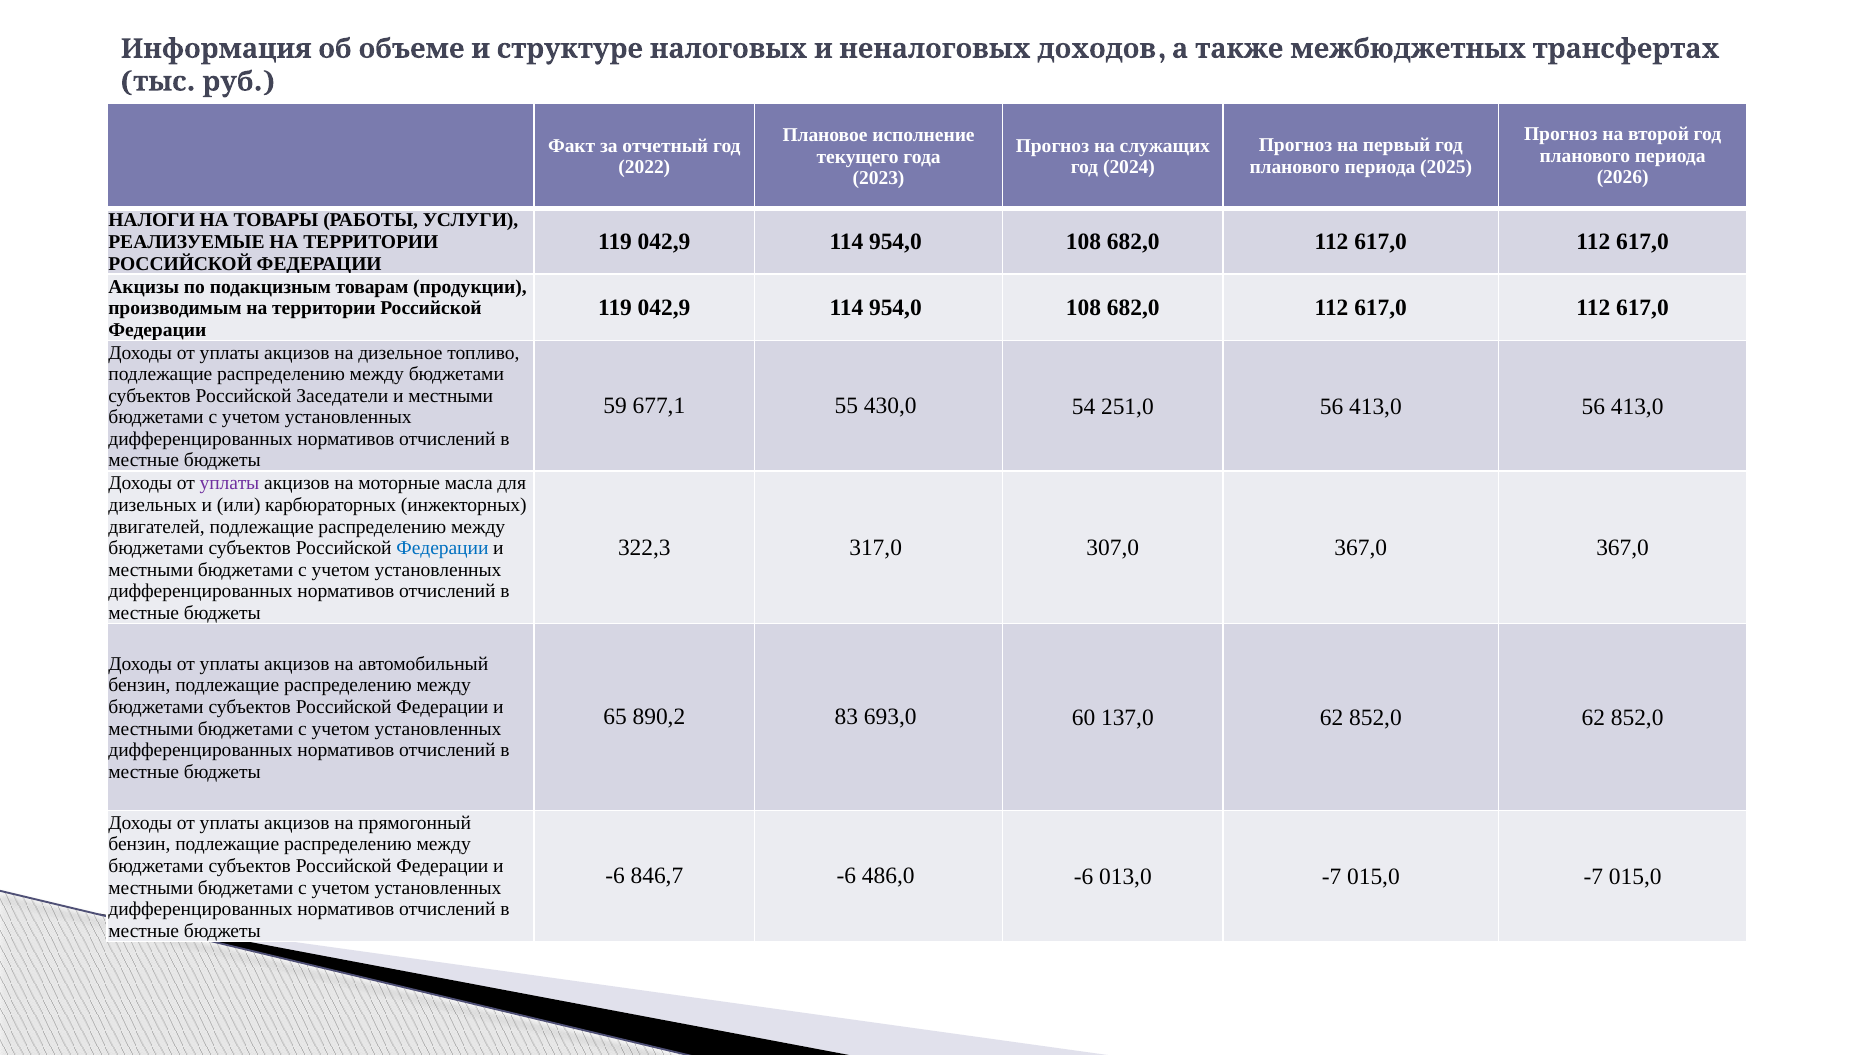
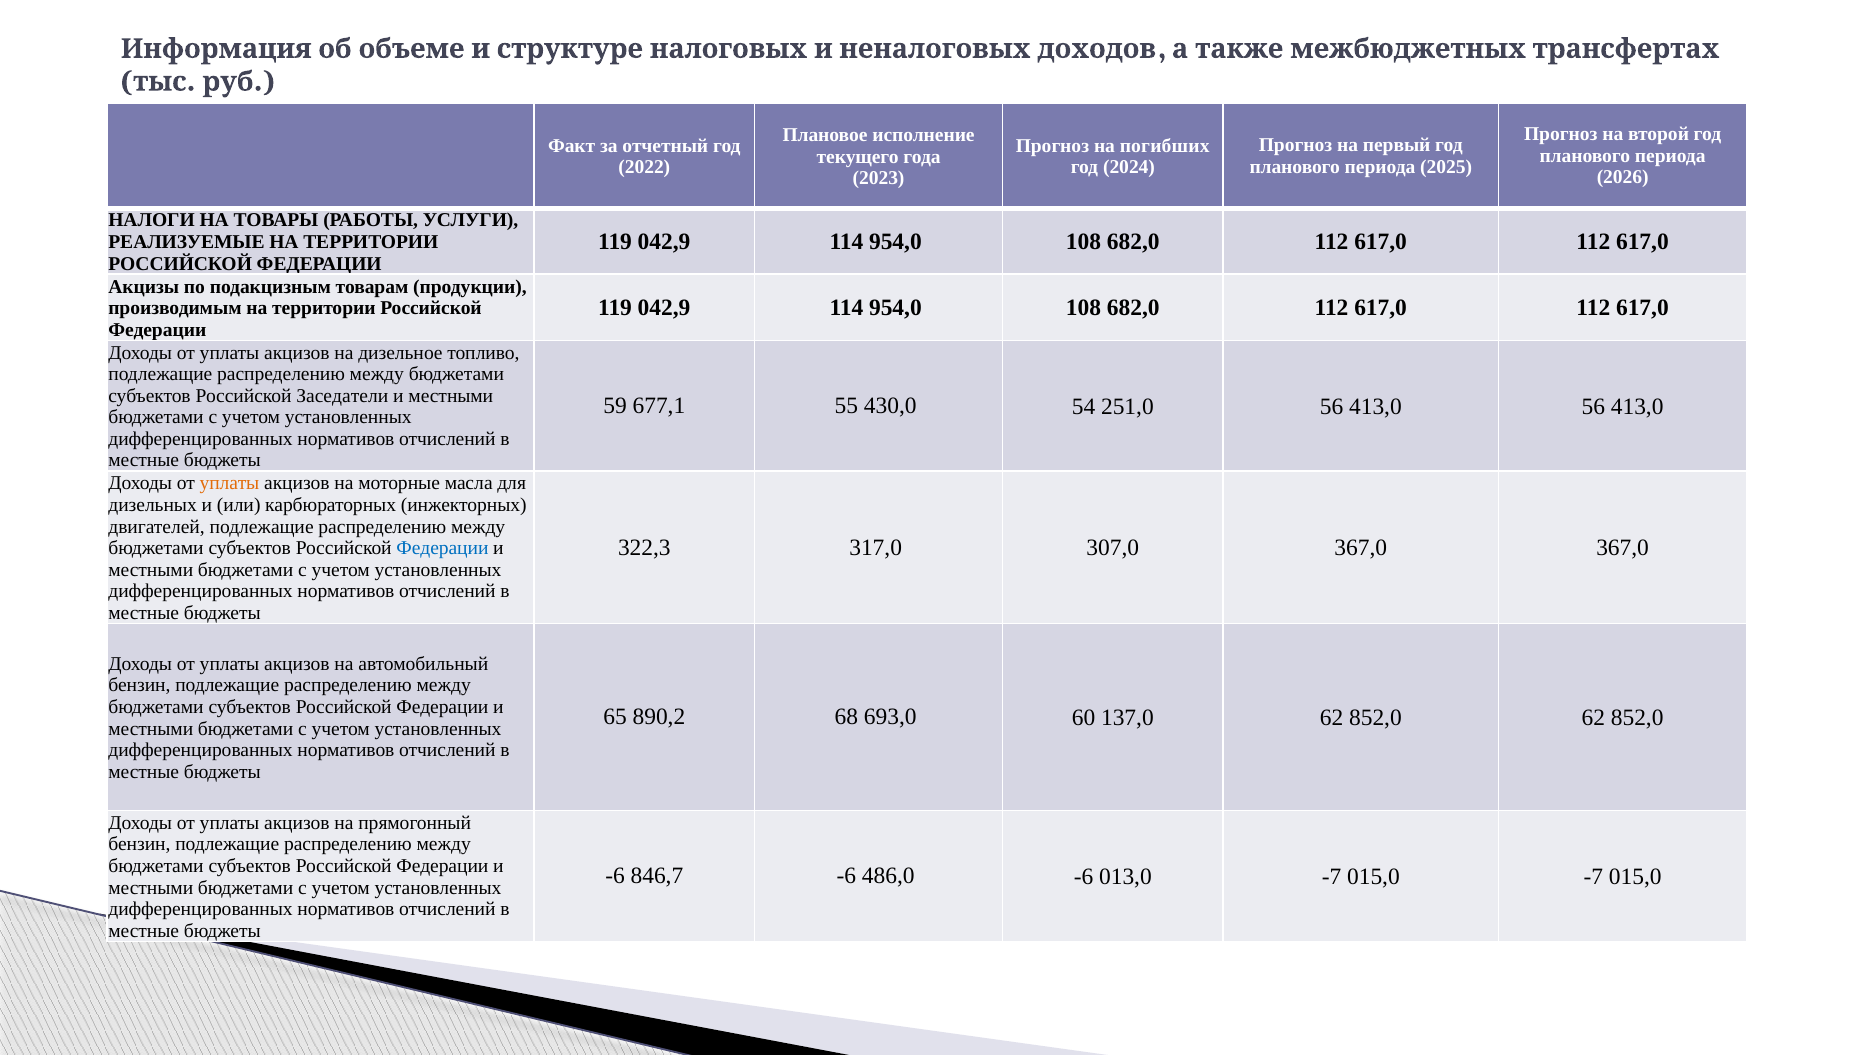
служащих: служащих -> погибших
уплаты at (230, 484) colour: purple -> orange
83: 83 -> 68
